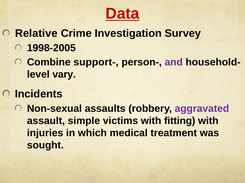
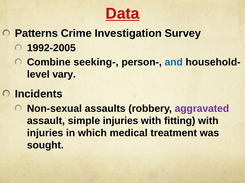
Relative: Relative -> Patterns
1998-2005: 1998-2005 -> 1992-2005
support-: support- -> seeking-
and colour: purple -> blue
simple victims: victims -> injuries
